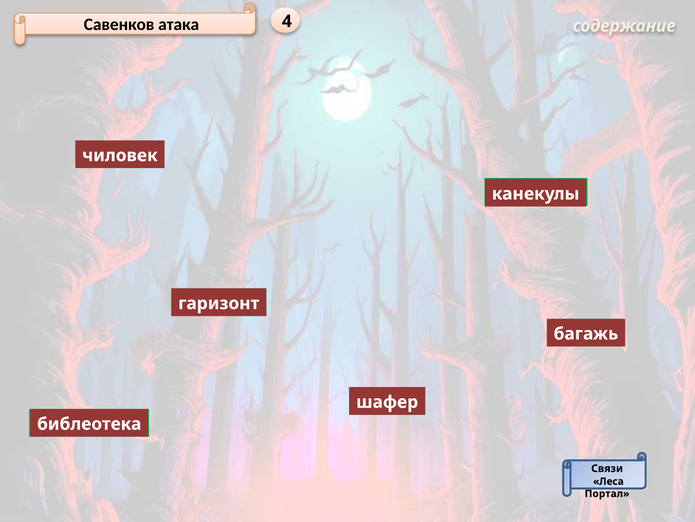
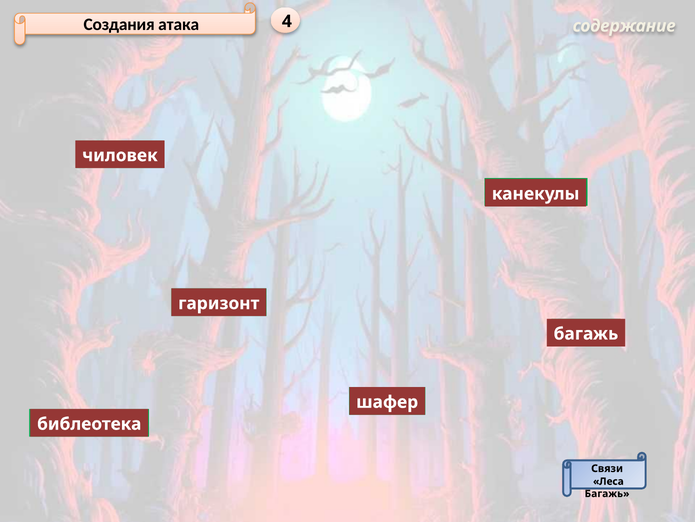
Савенков: Савенков -> Создания
Портал at (607, 493): Портал -> Багажь
